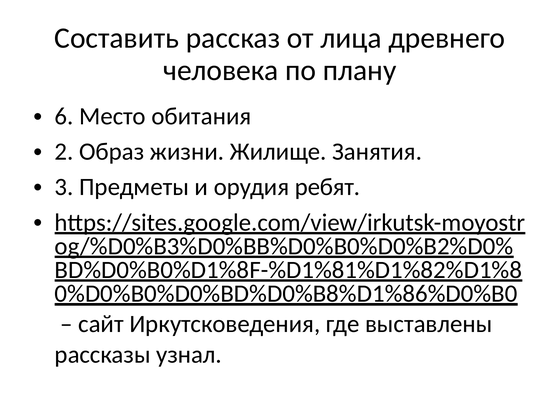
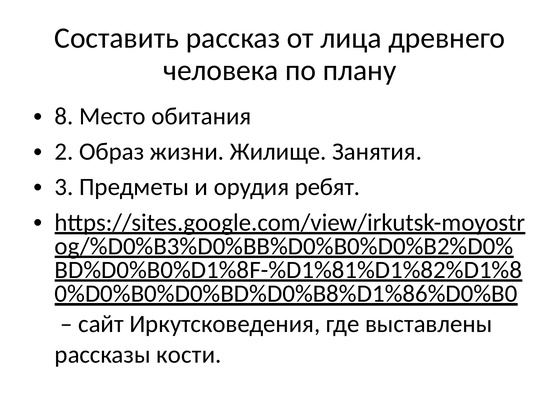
6: 6 -> 8
узнал: узнал -> кости
